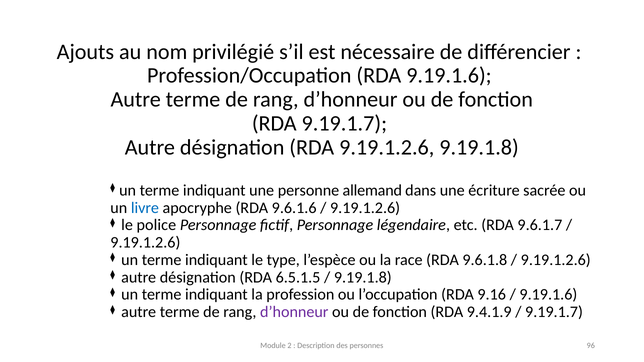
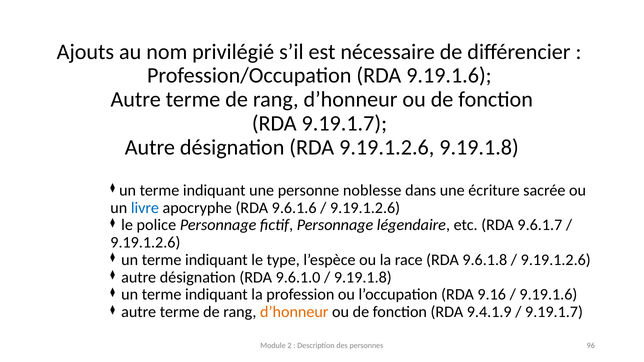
allemand: allemand -> noblesse
6.5.1.5: 6.5.1.5 -> 9.6.1.0
d’honneur at (294, 312) colour: purple -> orange
